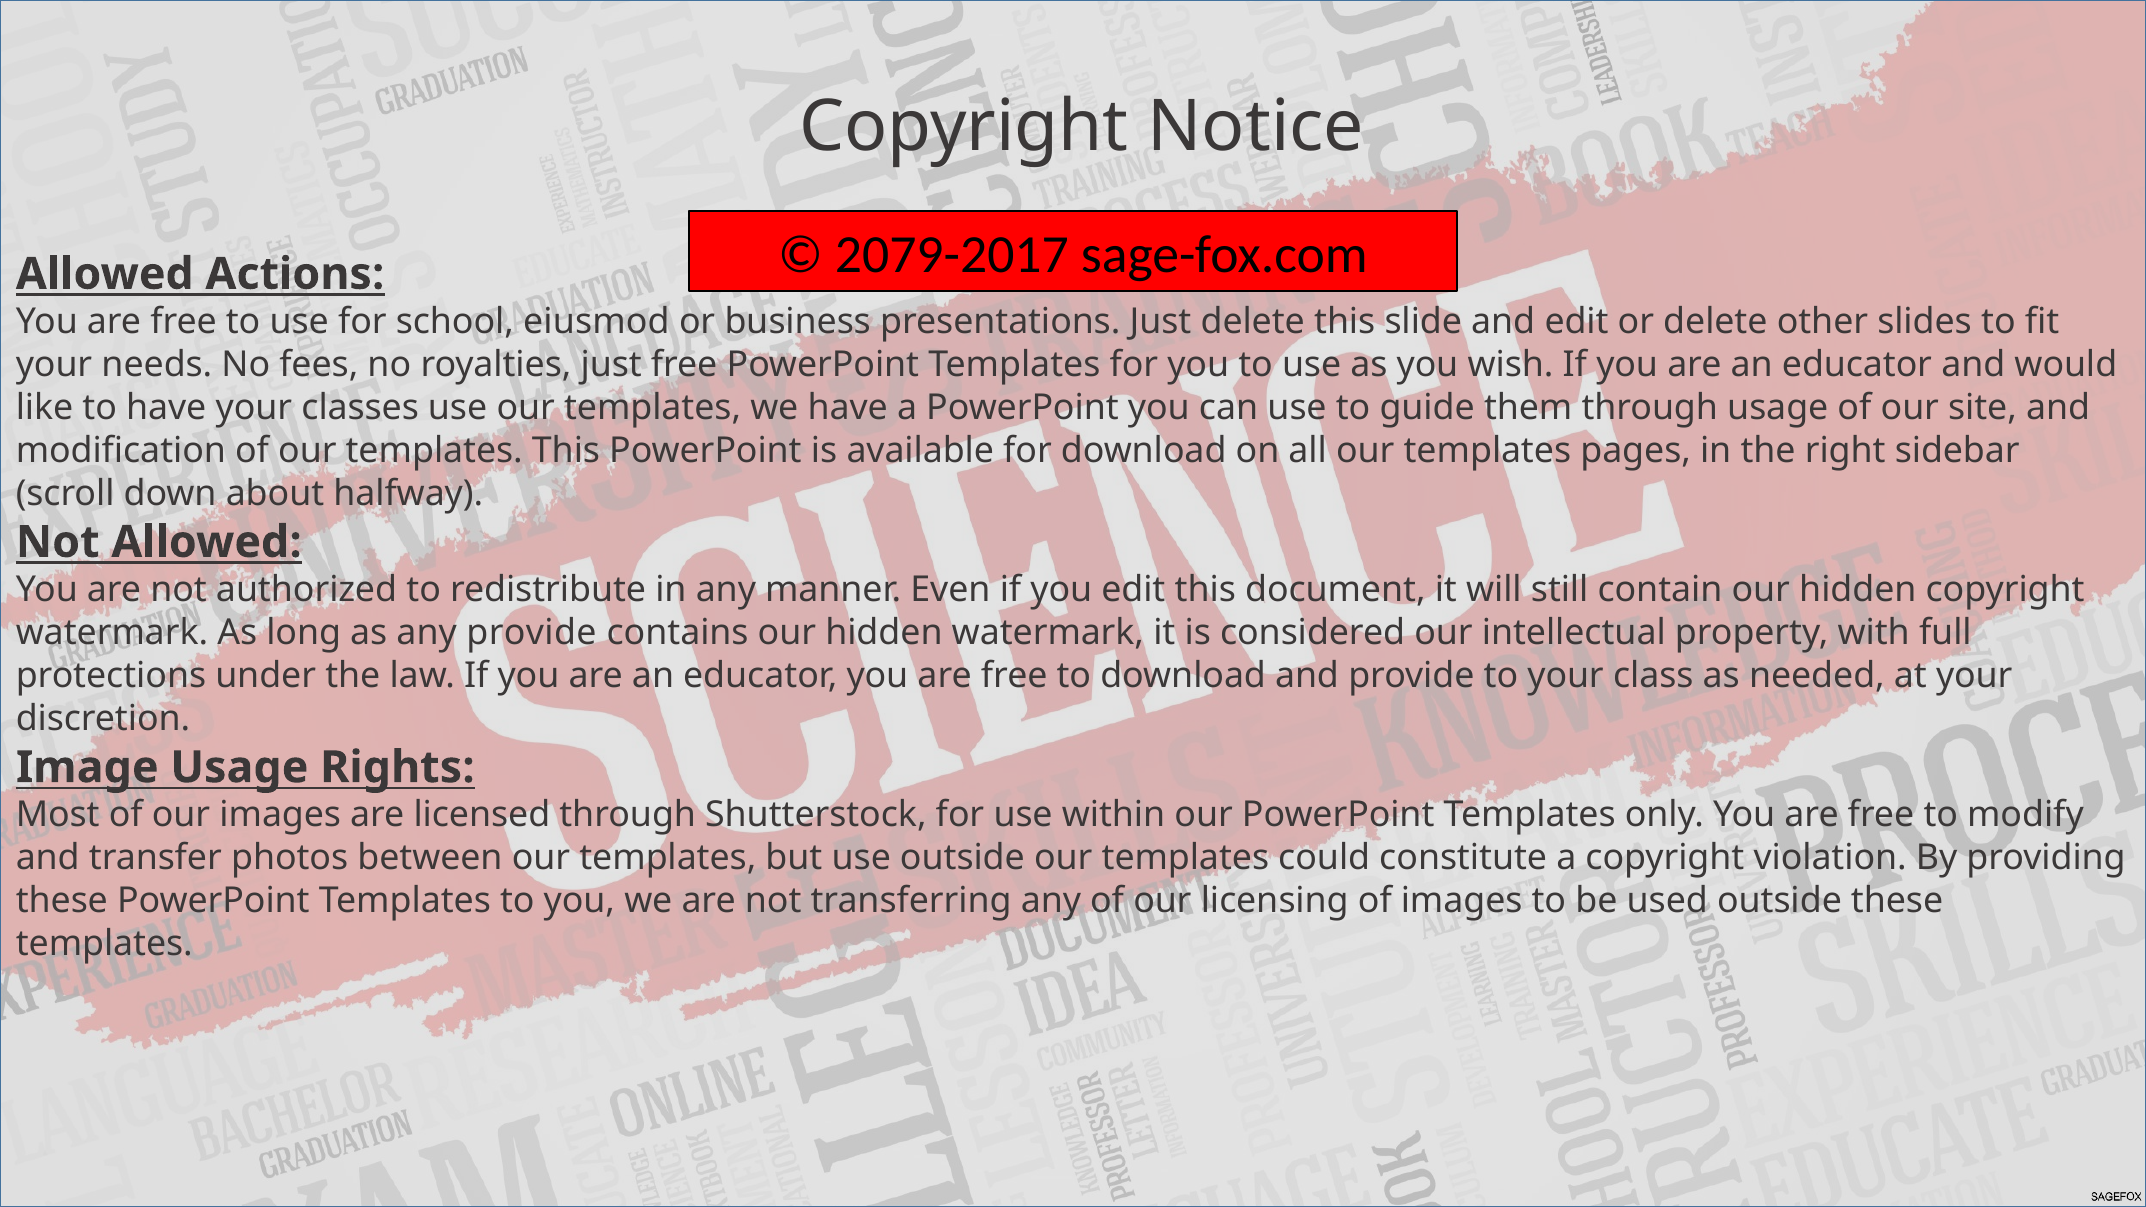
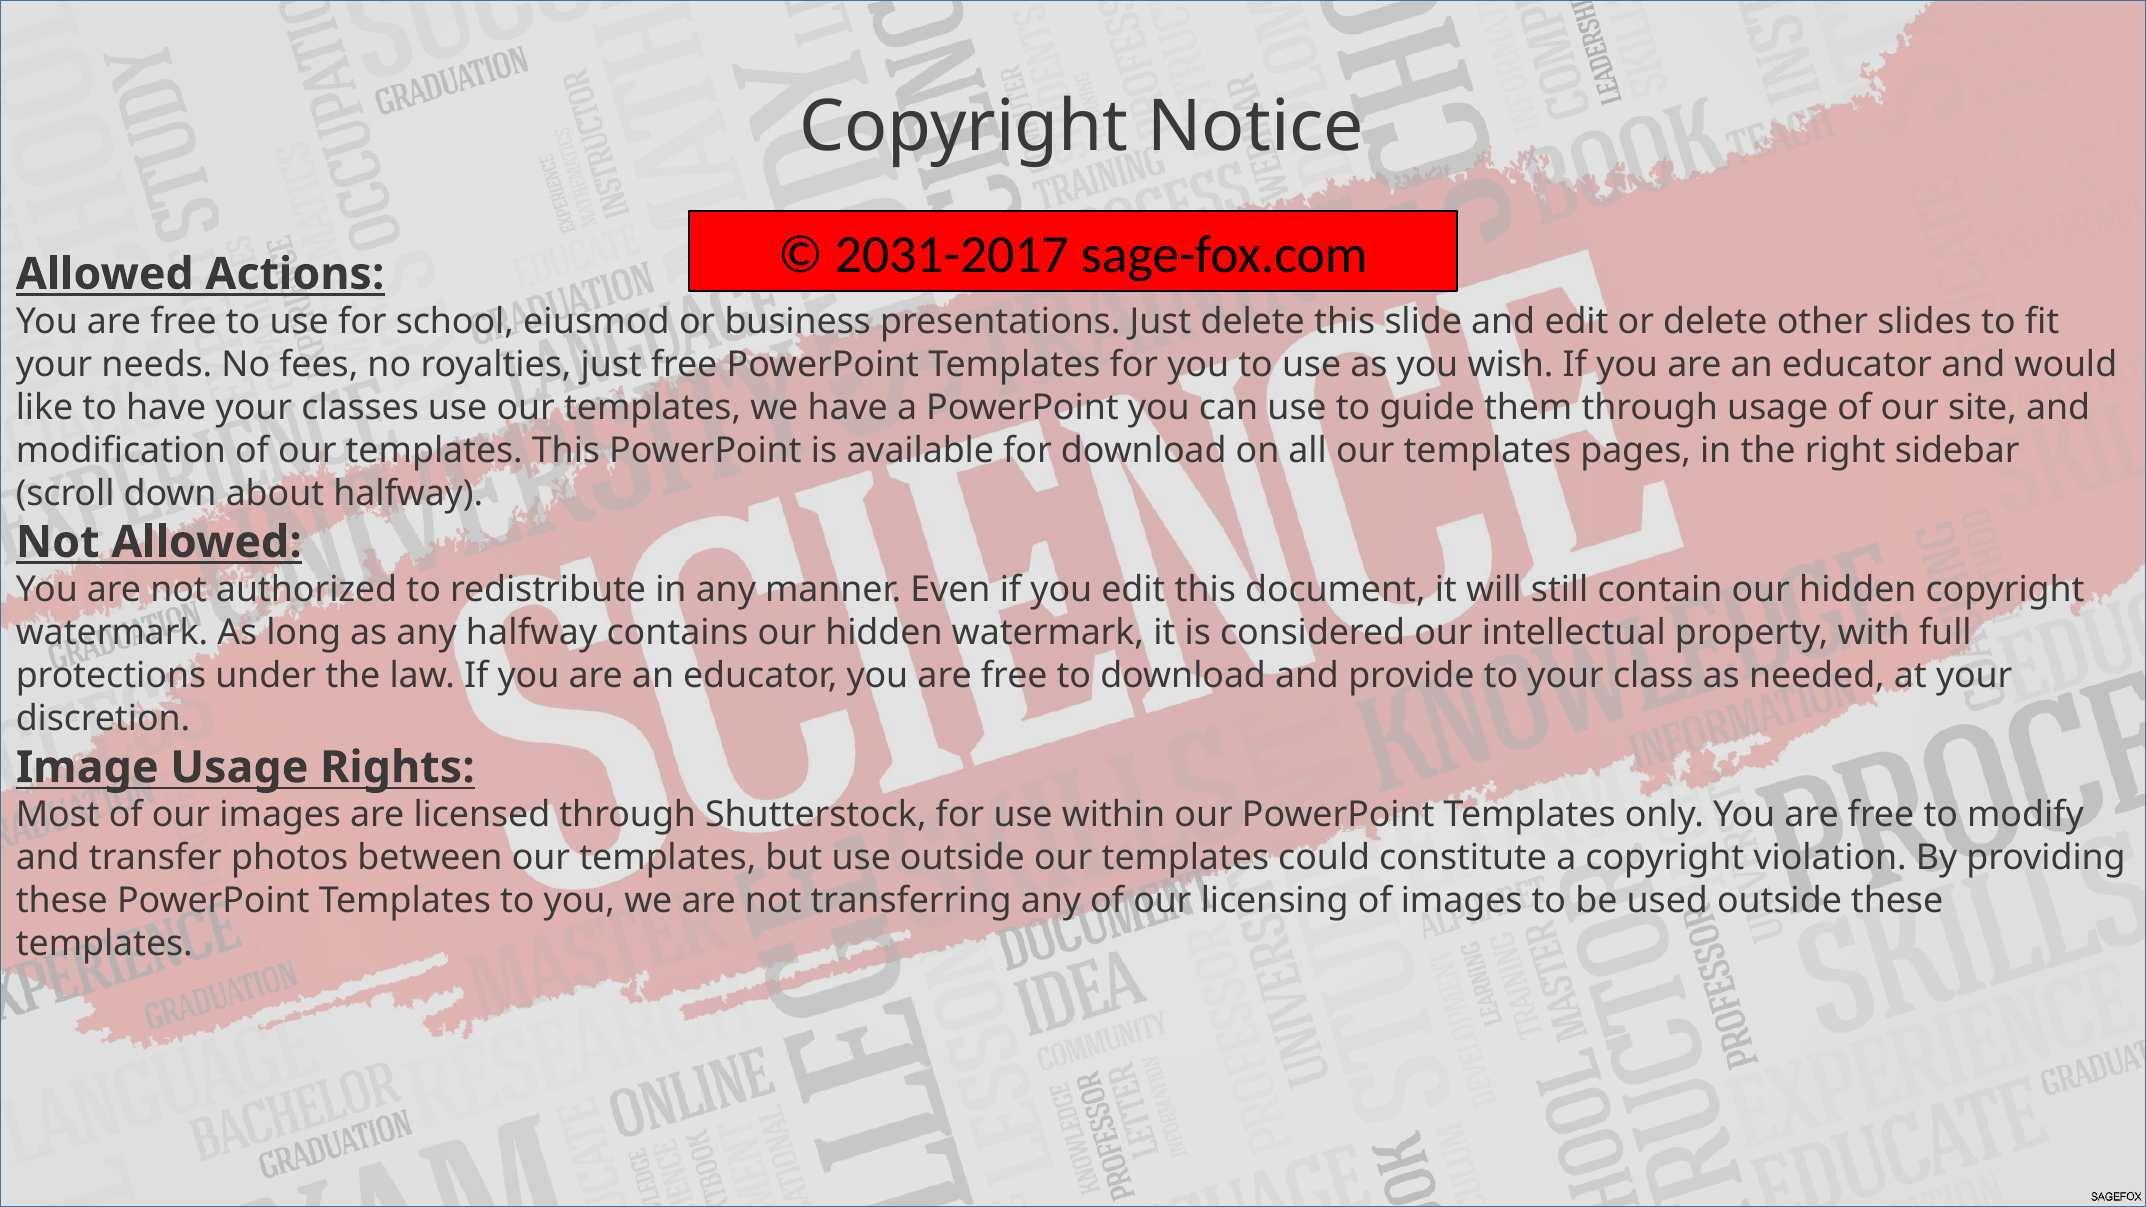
2079-2017: 2079-2017 -> 2031-2017
any provide: provide -> halfway
